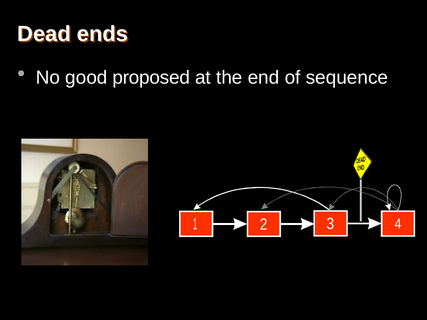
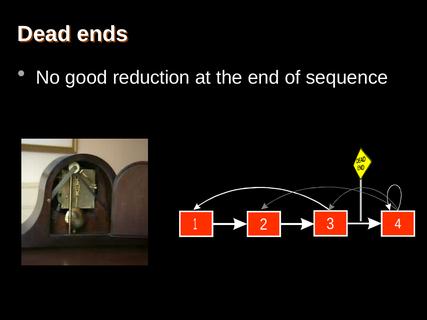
proposed: proposed -> reduction
